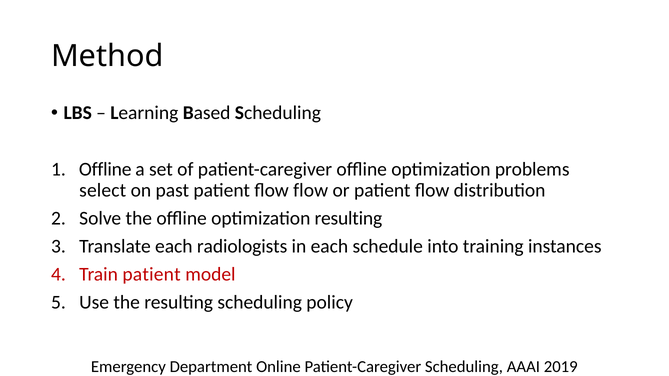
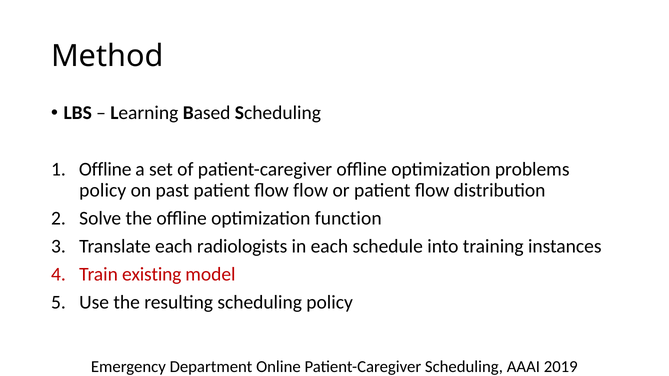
select at (103, 190): select -> policy
optimization resulting: resulting -> function
Train patient: patient -> existing
